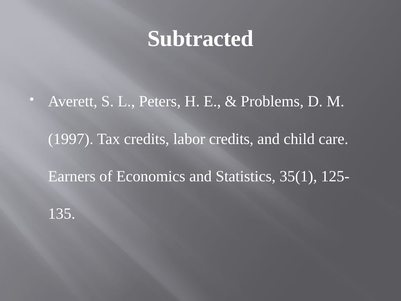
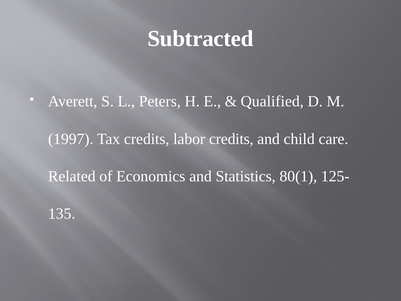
Problems: Problems -> Qualified
Earners: Earners -> Related
35(1: 35(1 -> 80(1
